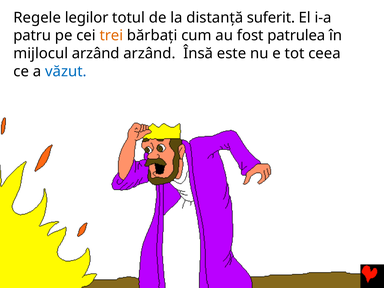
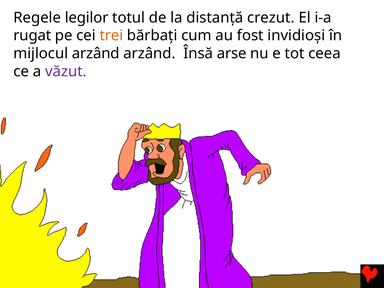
suferit: suferit -> crezut
patru: patru -> rugat
patrulea: patrulea -> invidioși
este: este -> arse
văzut colour: blue -> purple
